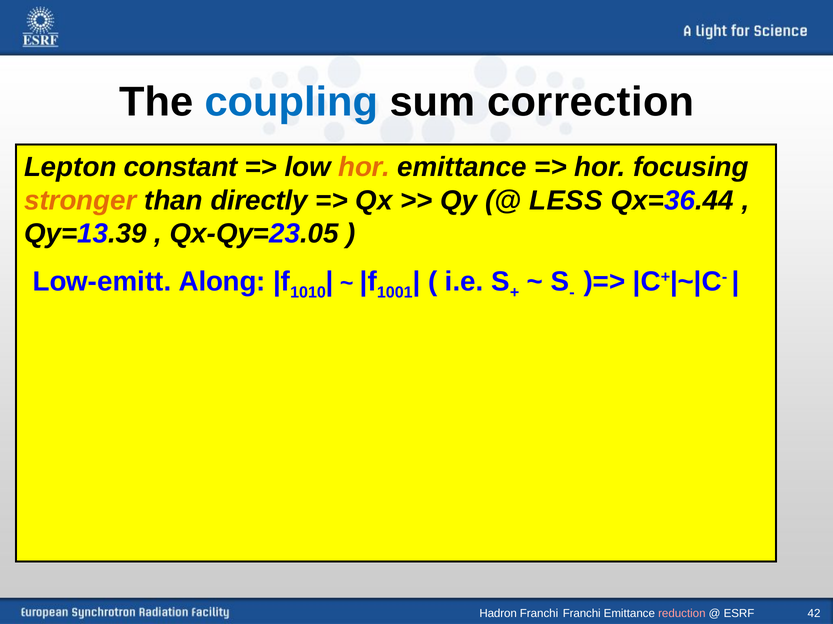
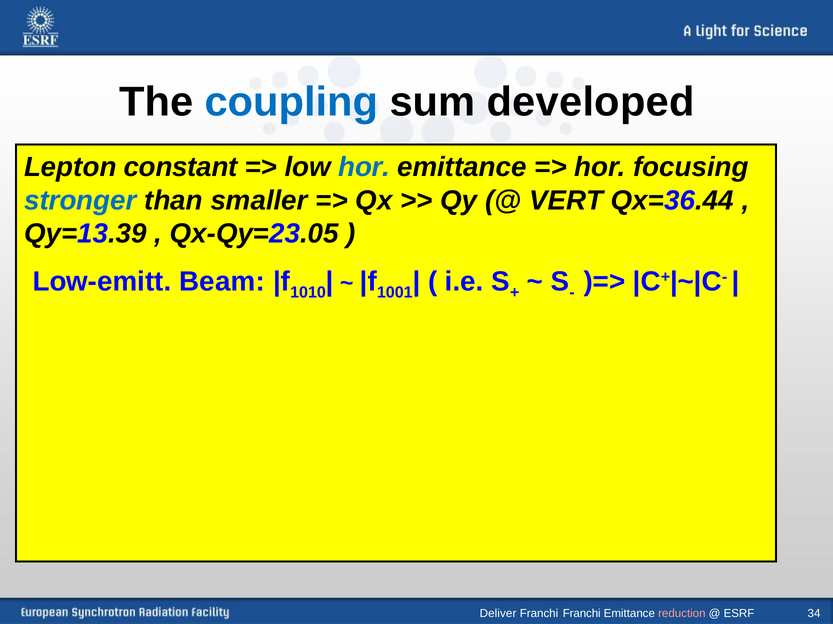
correction: correction -> developed
hor at (364, 167) colour: orange -> blue
stronger colour: orange -> blue
directly: directly -> smaller
LESS: LESS -> VERT
Along: Along -> Beam
Hadron: Hadron -> Deliver
42: 42 -> 34
